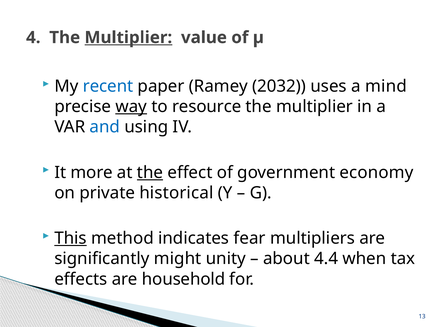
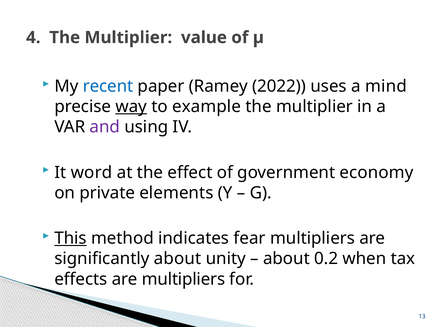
Multiplier at (128, 38) underline: present -> none
2032: 2032 -> 2022
resource: resource -> example
and colour: blue -> purple
more: more -> word
the at (150, 172) underline: present -> none
historical: historical -> elements
significantly might: might -> about
4.4: 4.4 -> 0.2
are household: household -> multipliers
